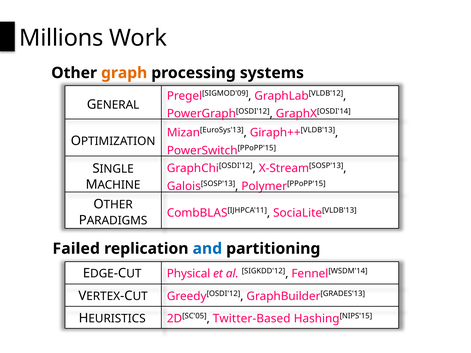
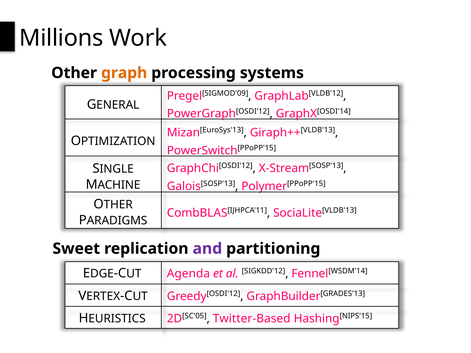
Failed: Failed -> Sweet
and colour: blue -> purple
Physical: Physical -> Agenda
